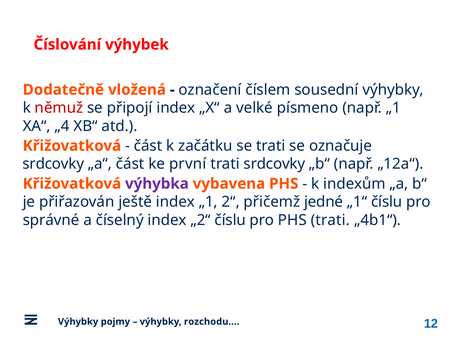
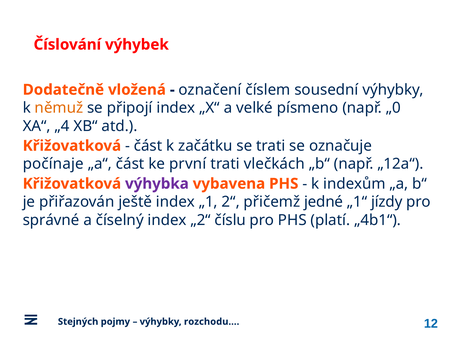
němuž colour: red -> orange
např „1: „1 -> „0
srdcovky at (53, 164): srdcovky -> počínaje
trati srdcovky: srdcovky -> vlečkách
„1“ číslu: číslu -> jízdy
PHS trati: trati -> platí
Výhybky at (78, 321): Výhybky -> Stejných
